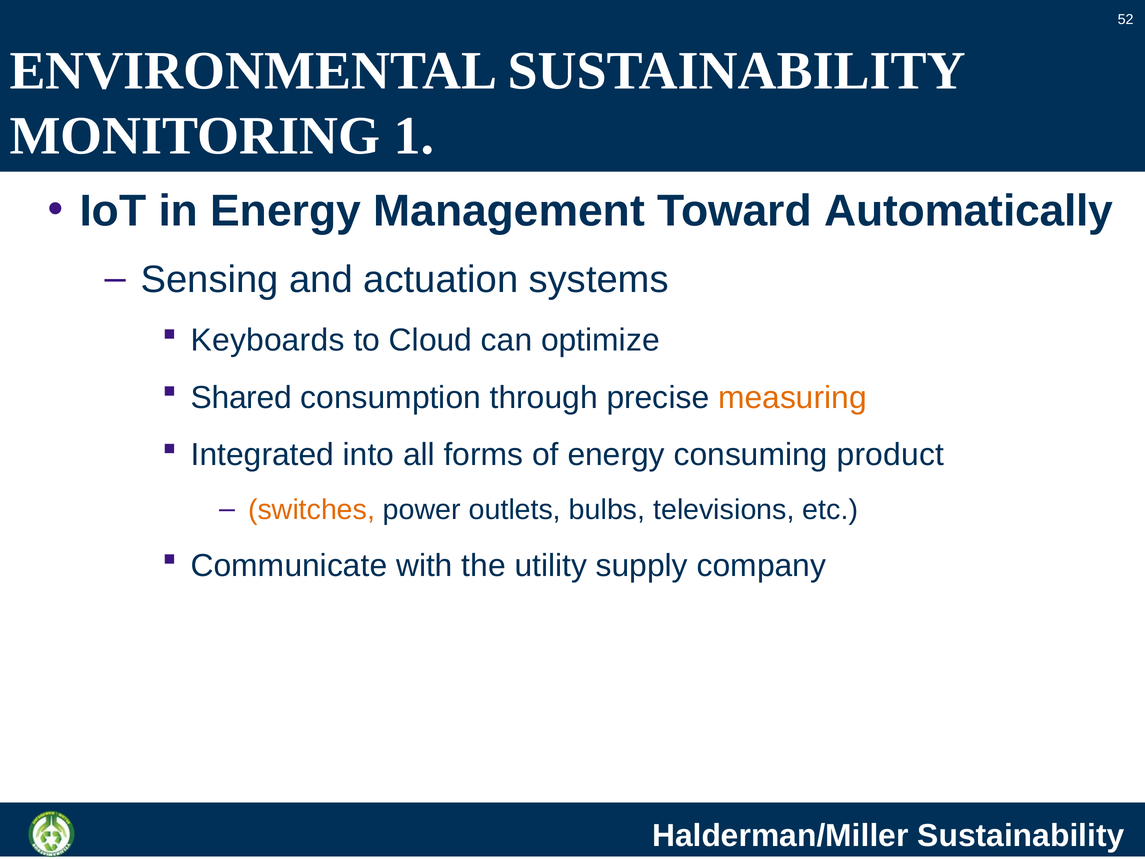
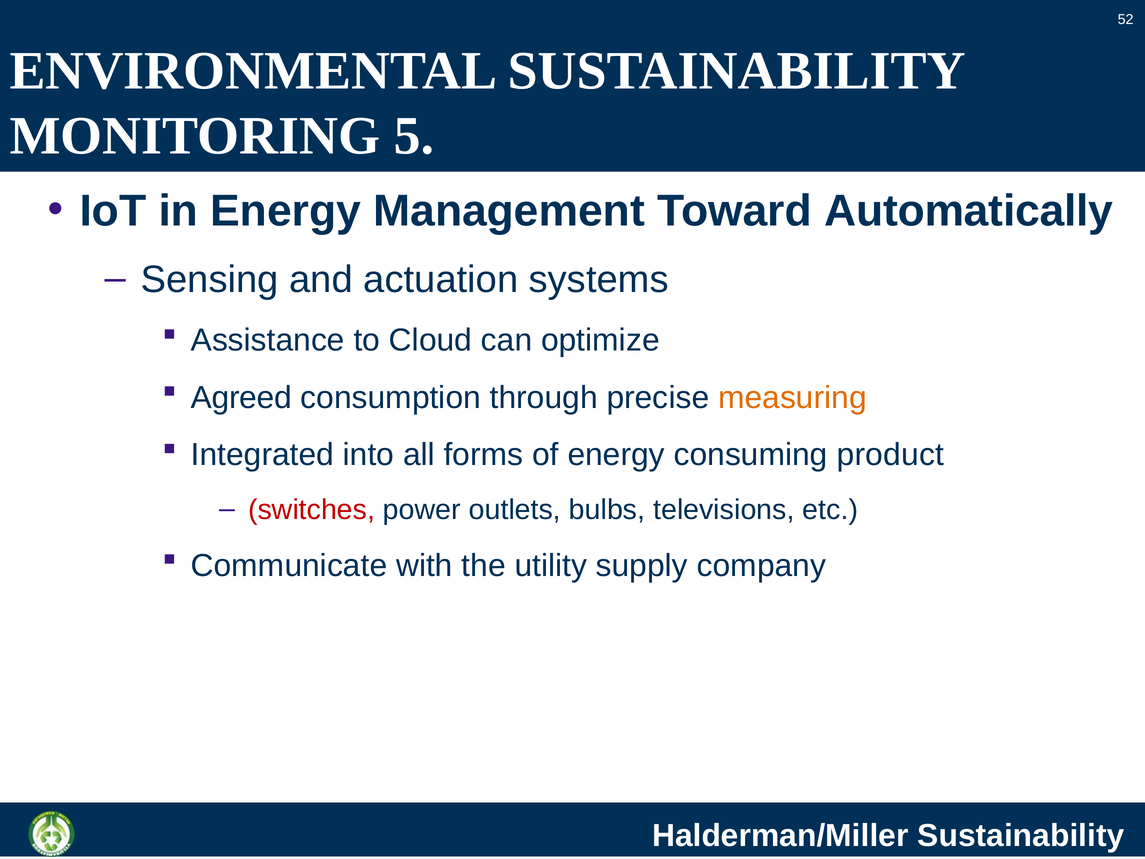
1: 1 -> 5
Keyboards: Keyboards -> Assistance
Shared: Shared -> Agreed
switches colour: orange -> red
